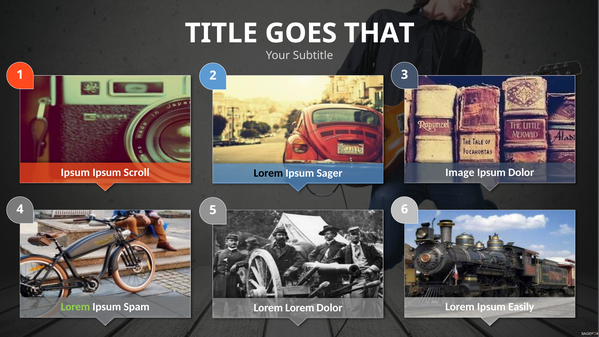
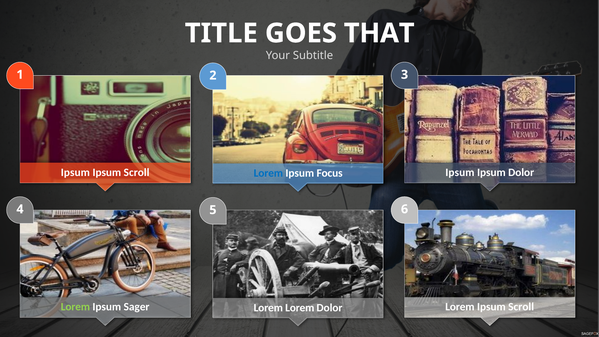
Image at (460, 172): Image -> Ipsum
Lorem at (268, 173) colour: black -> blue
Sager: Sager -> Focus
Spam: Spam -> Sager
Lorem Ipsum Easily: Easily -> Scroll
